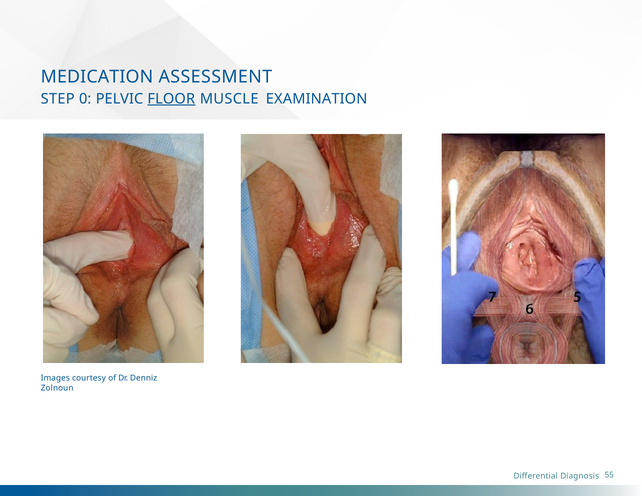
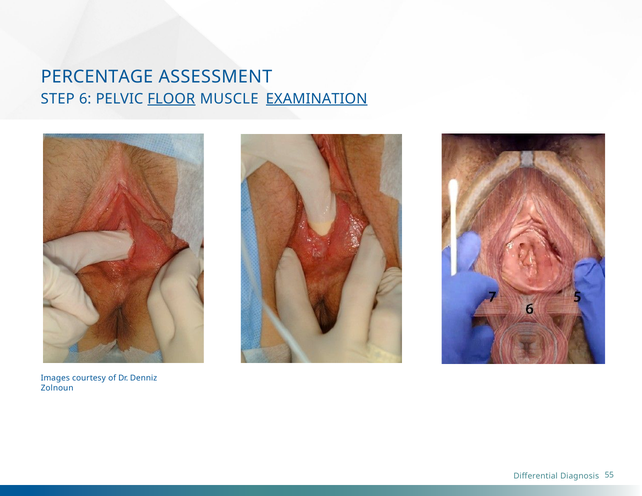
MEDICATION: MEDICATION -> PERCENTAGE
0: 0 -> 6
EXAMINATION underline: none -> present
